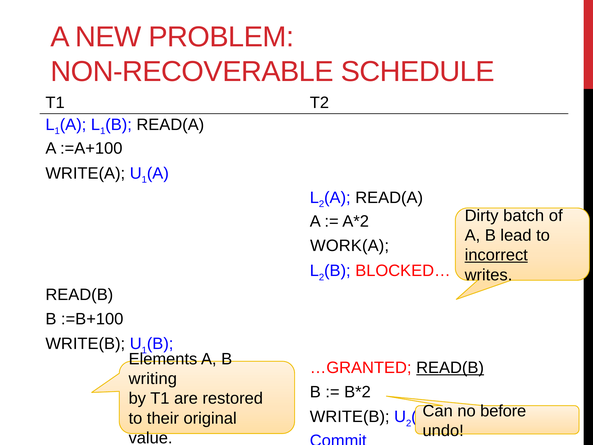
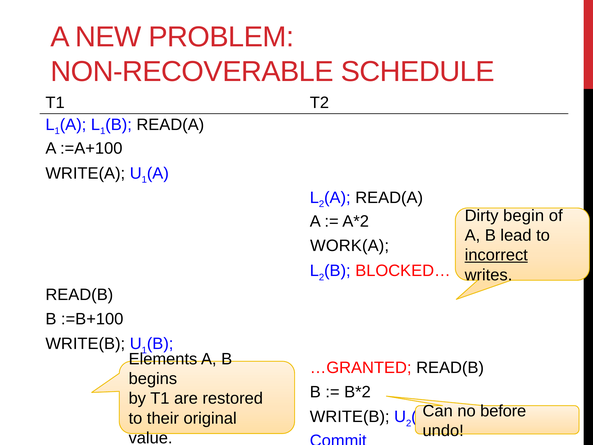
batch: batch -> begin
READ(B at (450, 367) underline: present -> none
writing: writing -> begins
